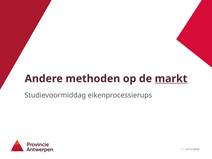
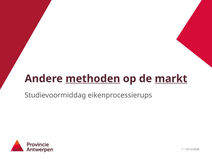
methoden underline: none -> present
